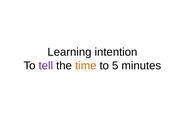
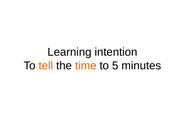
tell colour: purple -> orange
